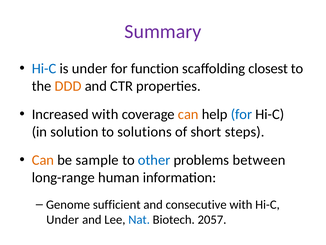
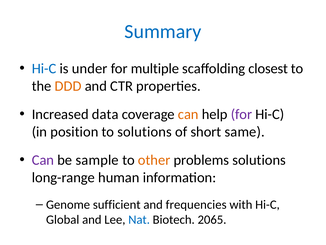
Summary colour: purple -> blue
function: function -> multiple
Increased with: with -> data
for at (241, 114) colour: blue -> purple
solution: solution -> position
steps: steps -> same
Can at (43, 160) colour: orange -> purple
other colour: blue -> orange
problems between: between -> solutions
consecutive: consecutive -> frequencies
Under at (63, 219): Under -> Global
2057: 2057 -> 2065
